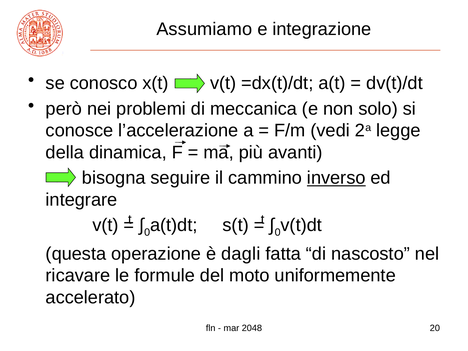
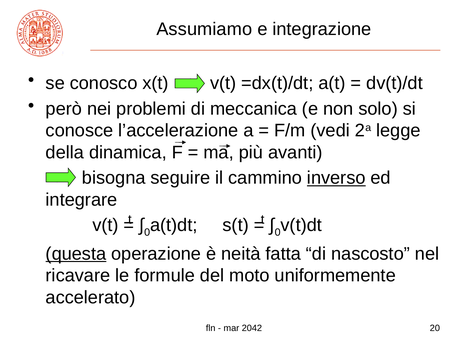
questa underline: none -> present
dagli: dagli -> neità
2048: 2048 -> 2042
